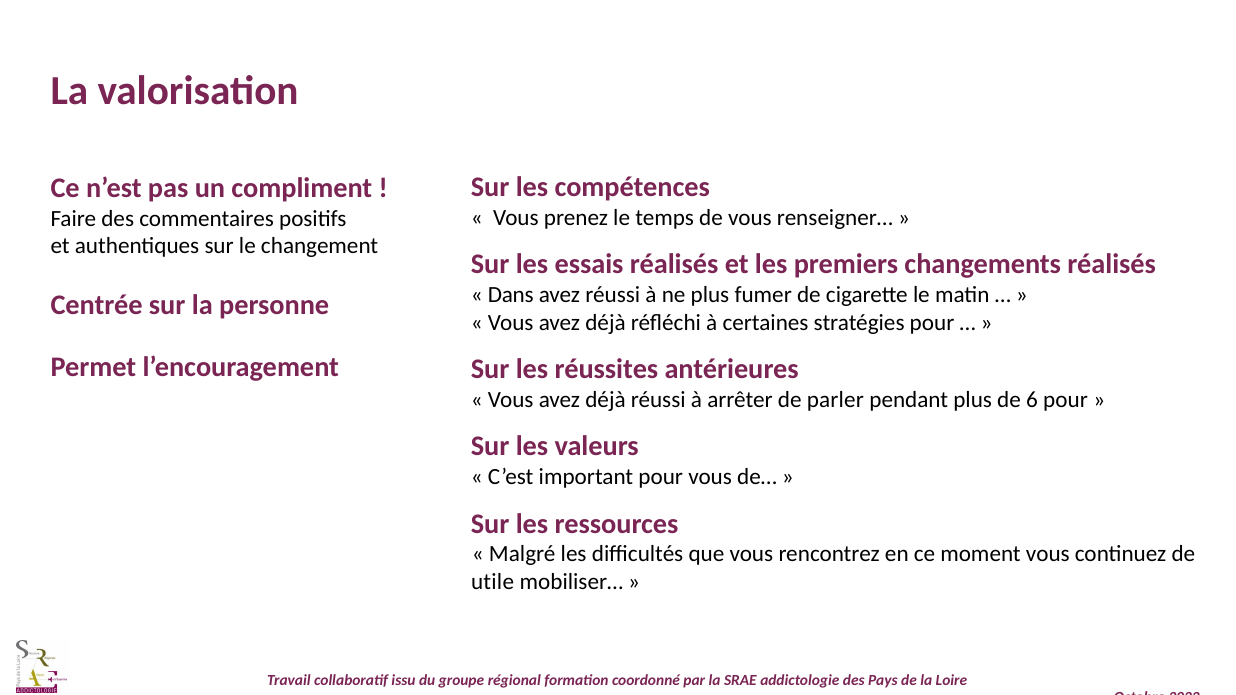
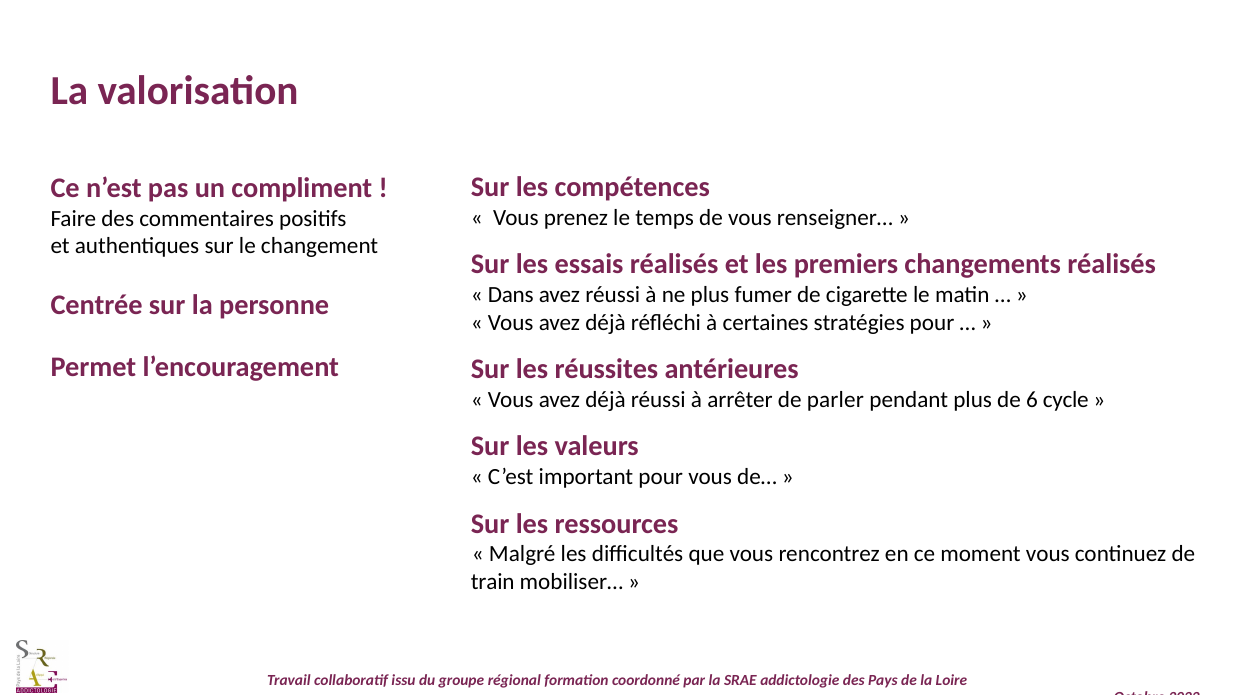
6 pour: pour -> cycle
utile: utile -> train
